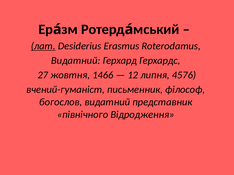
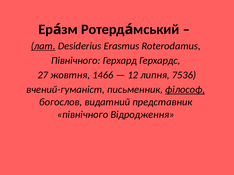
Видатний at (76, 61): Видатний -> Північного
4576: 4576 -> 7536
філософ underline: none -> present
